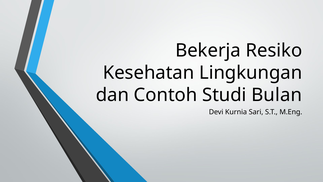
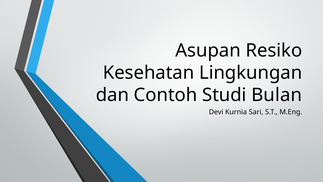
Bekerja: Bekerja -> Asupan
